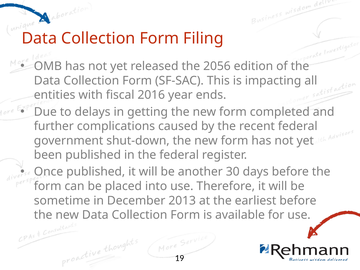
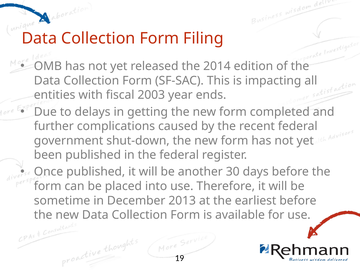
2056: 2056 -> 2014
2016: 2016 -> 2003
